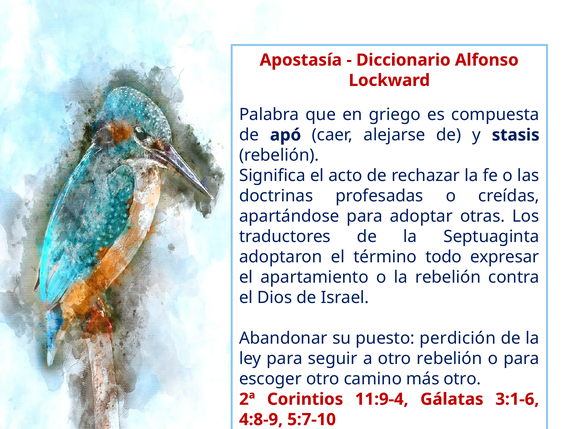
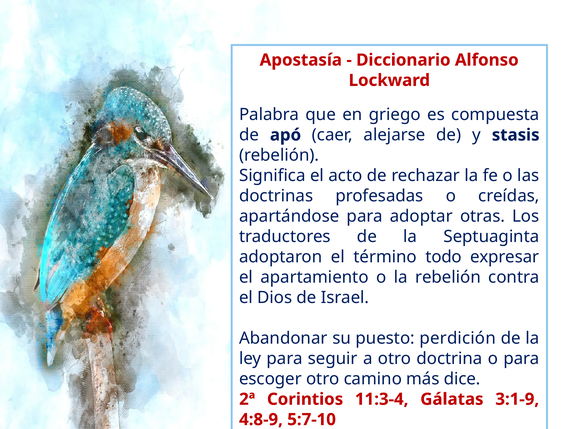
otro rebelión: rebelión -> doctrina
más otro: otro -> dice
11:9-4: 11:9-4 -> 11:3-4
3:1-6: 3:1-6 -> 3:1-9
